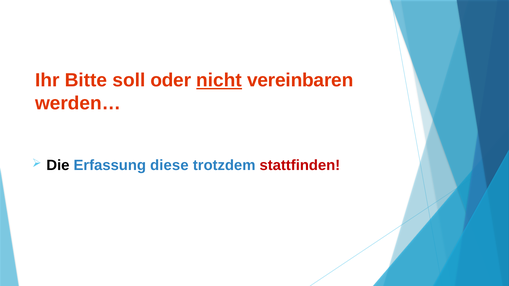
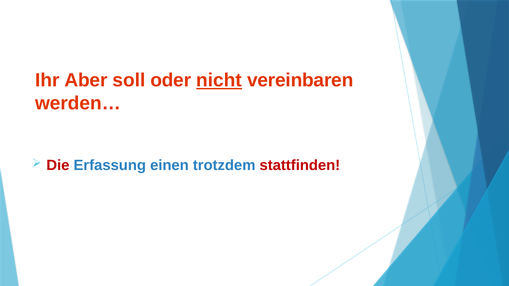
Bitte: Bitte -> Aber
Die colour: black -> red
diese: diese -> einen
